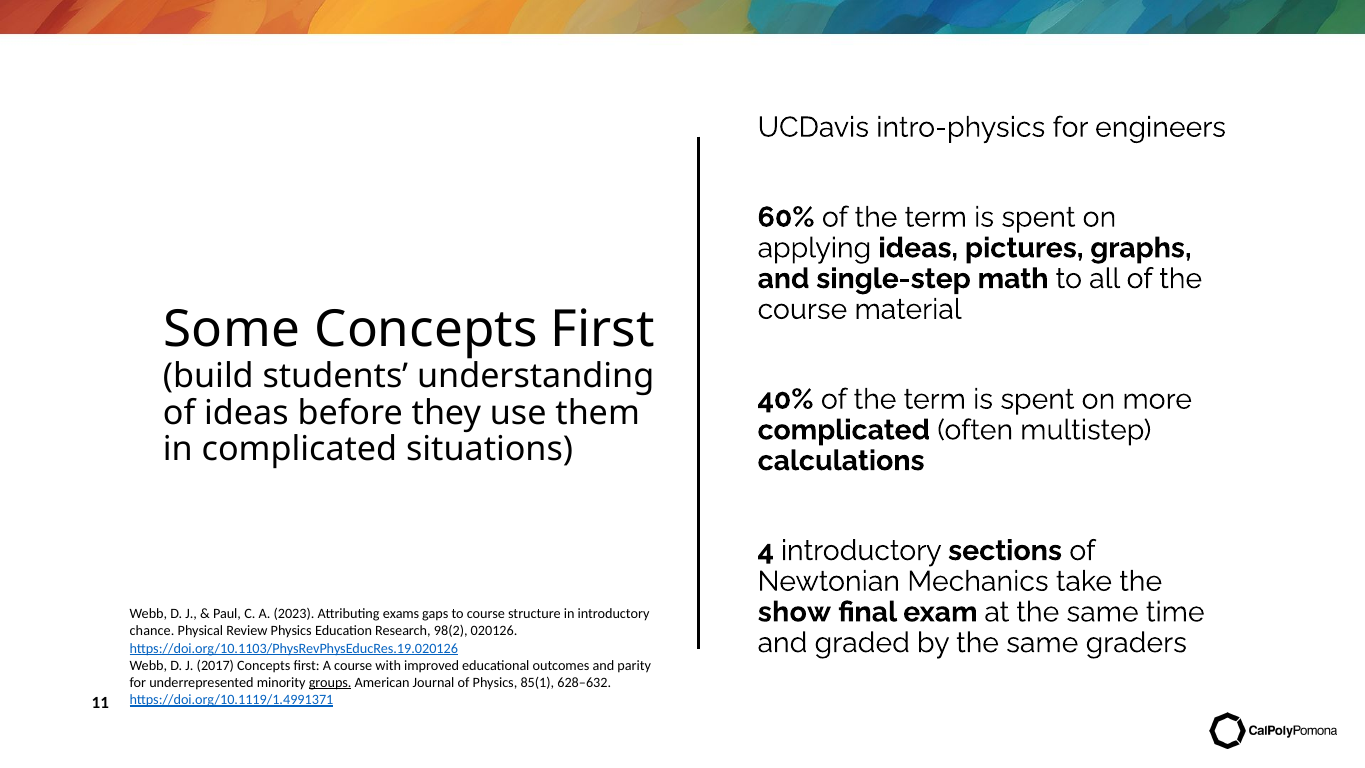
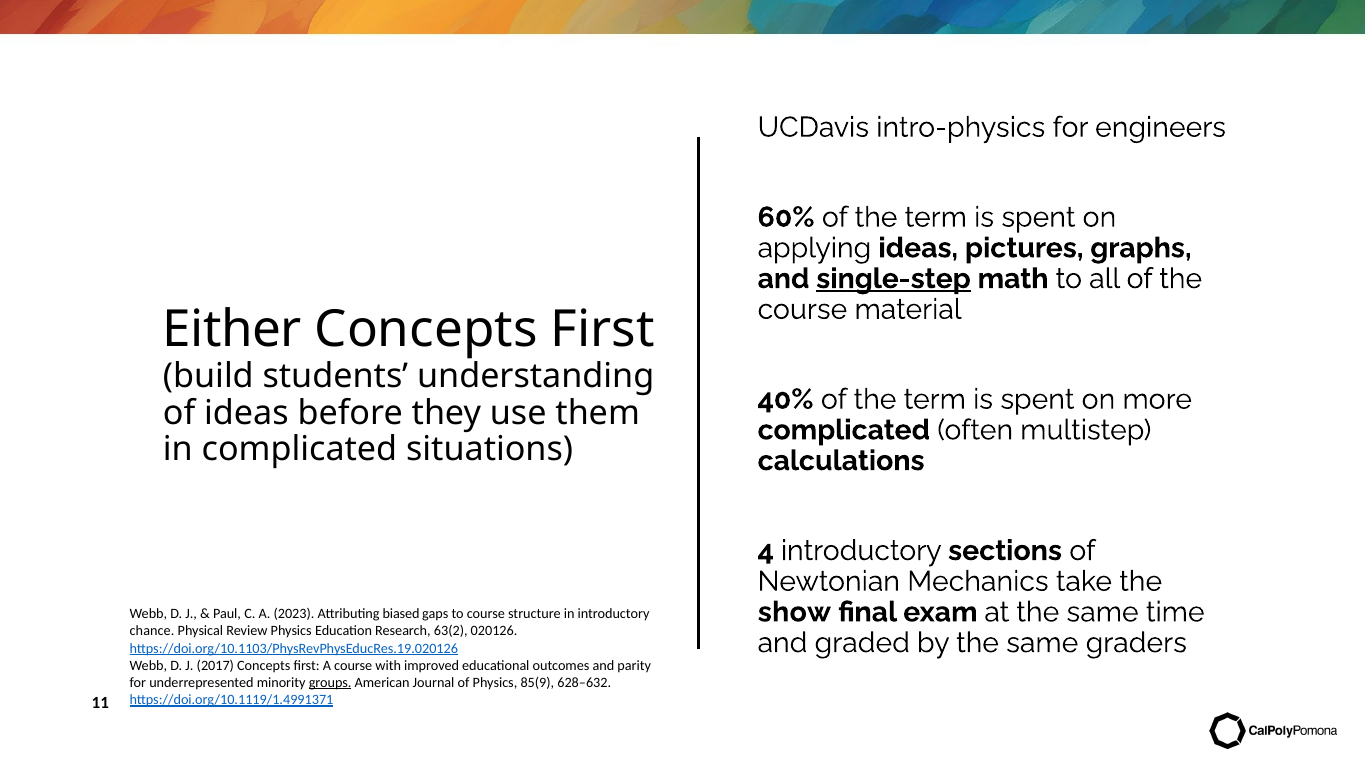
single-step underline: none -> present
Some: Some -> Either
exams: exams -> biased
98(2: 98(2 -> 63(2
85(1: 85(1 -> 85(9
